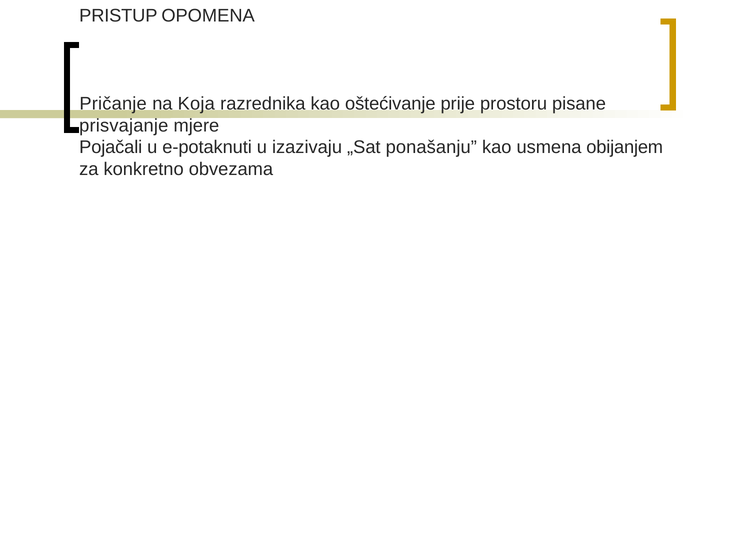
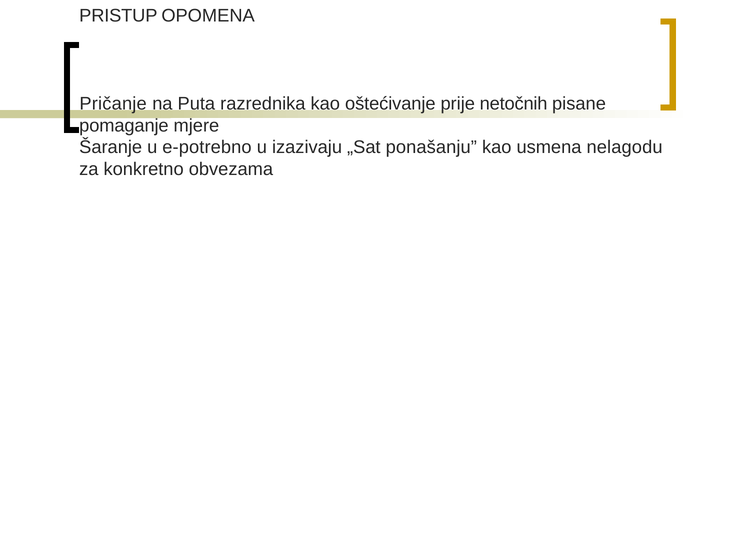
Koja: Koja -> Puta
prostoru: prostoru -> netočnih
prisvajanje: prisvajanje -> pomaganje
Pojačali: Pojačali -> Šaranje
e-potaknuti: e-potaknuti -> e-potrebno
obijanjem: obijanjem -> nelagodu
